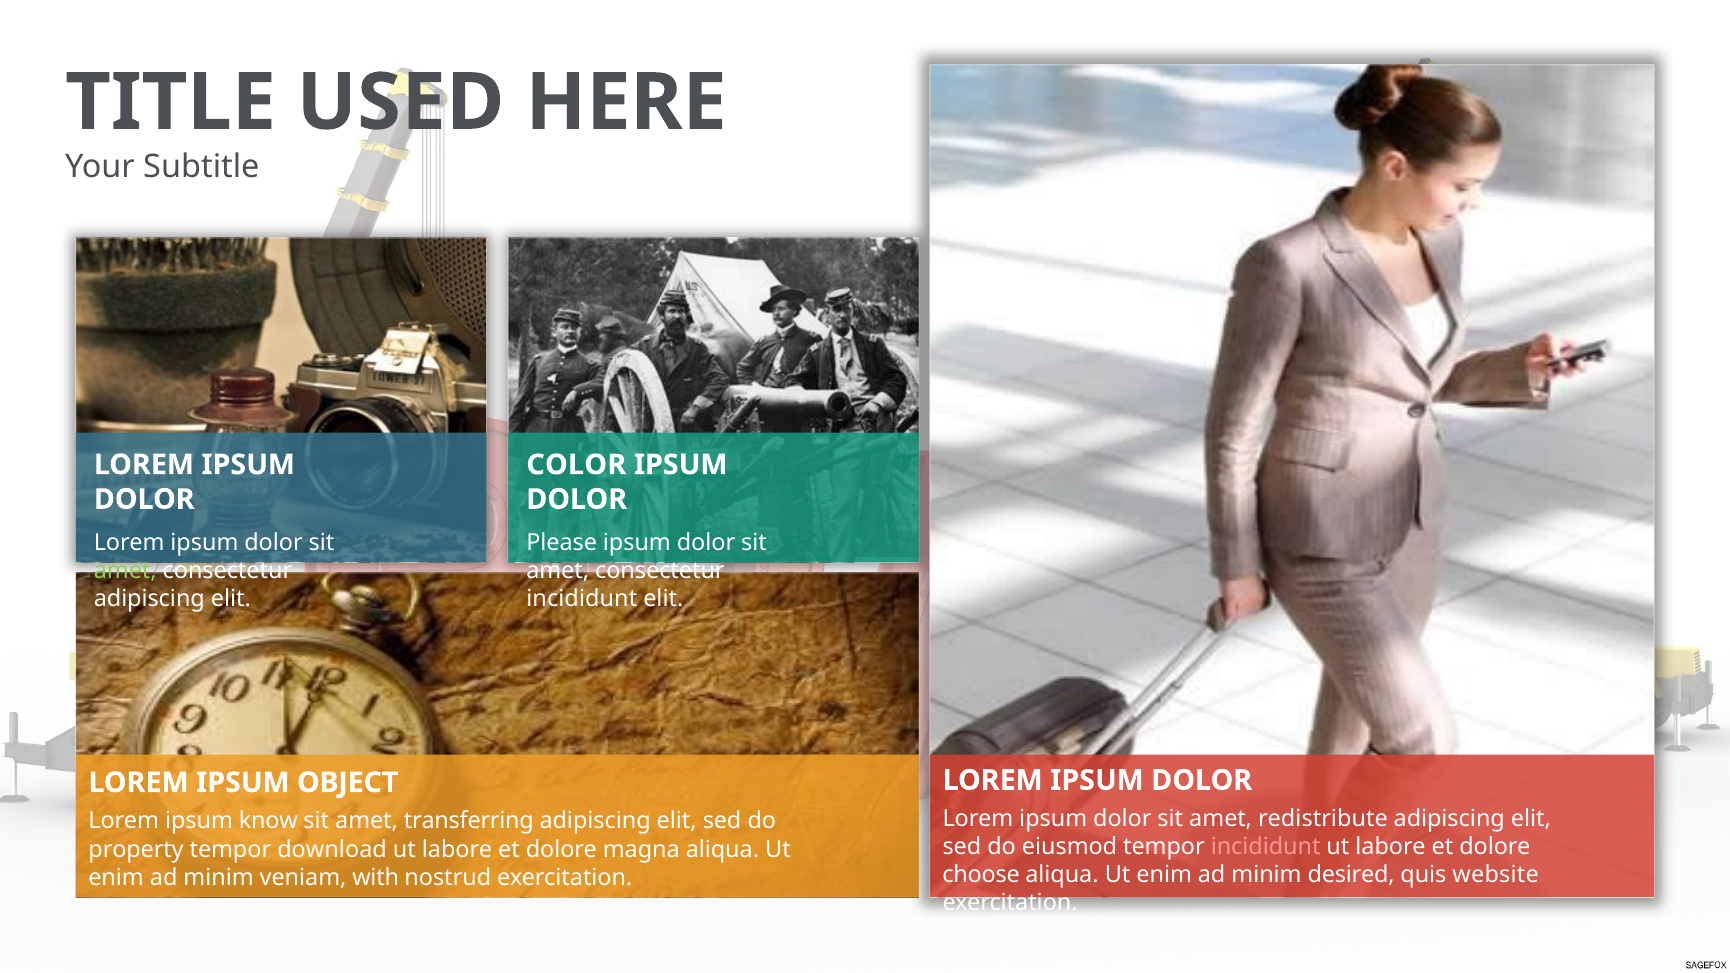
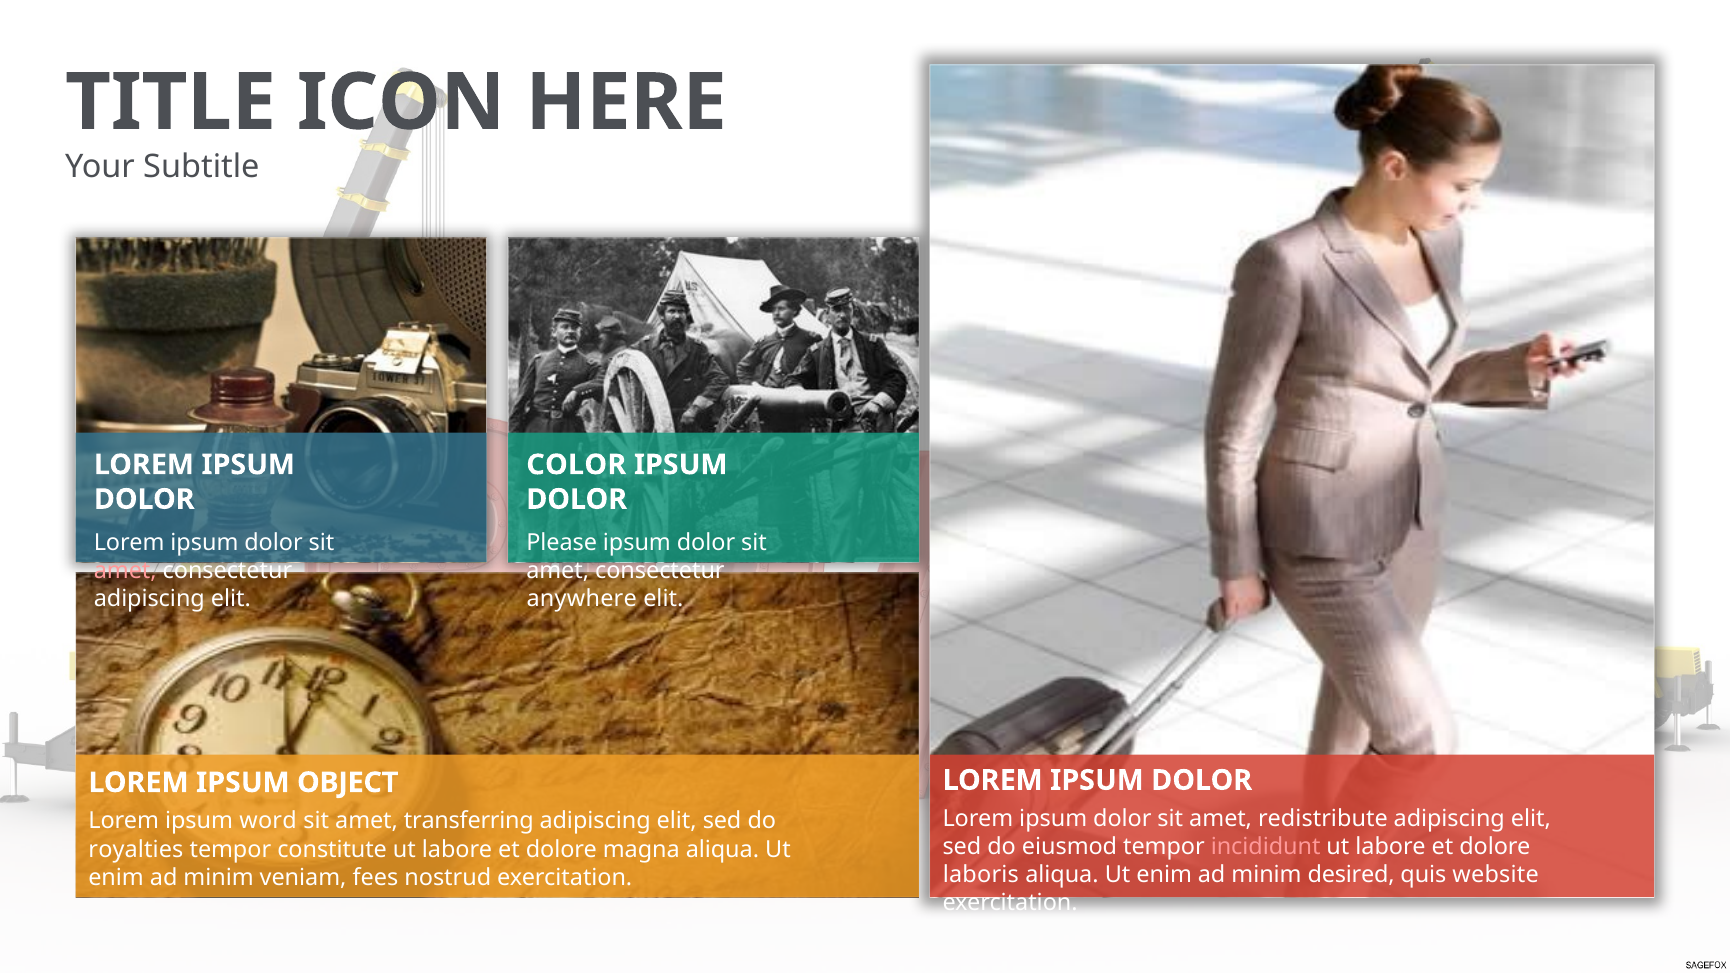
USED: USED -> ICON
amet at (125, 571) colour: light green -> pink
incididunt at (582, 599): incididunt -> anywhere
know: know -> word
property: property -> royalties
download: download -> constitute
choose: choose -> laboris
with: with -> fees
